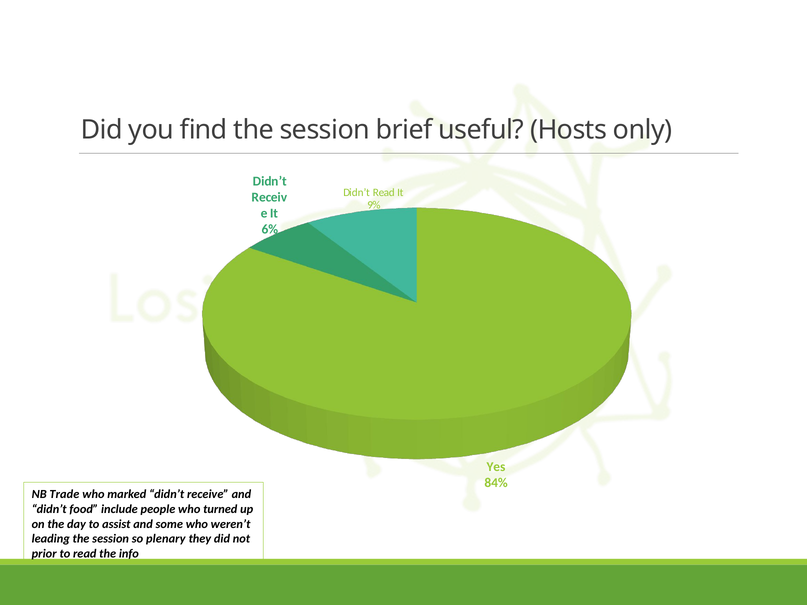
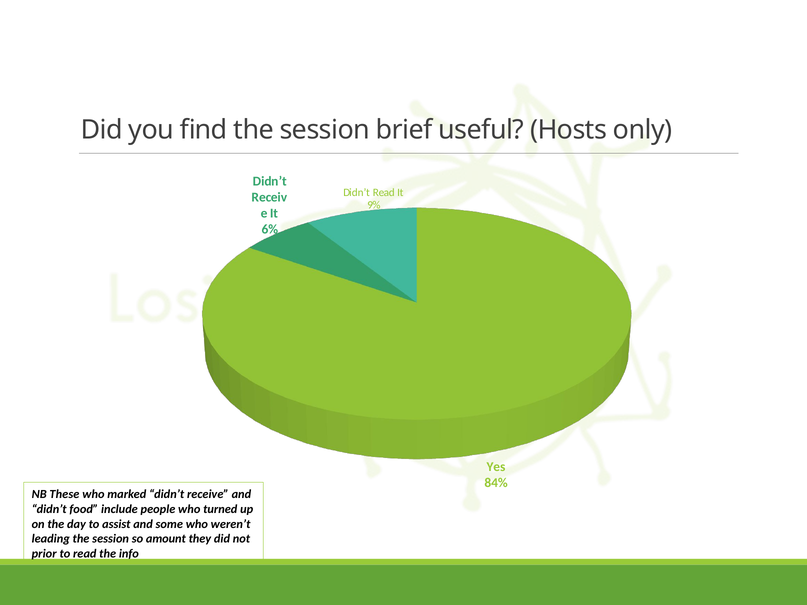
Trade: Trade -> These
plenary: plenary -> amount
